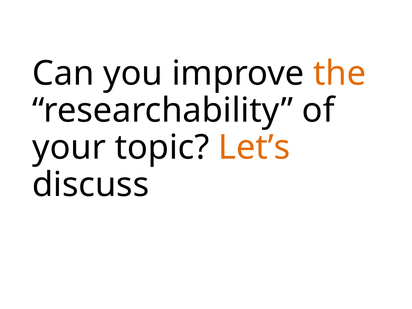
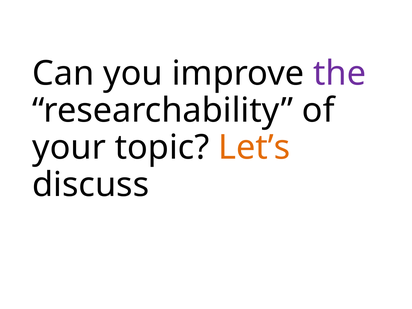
the colour: orange -> purple
